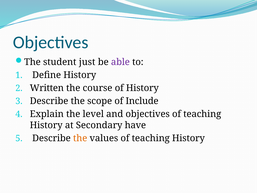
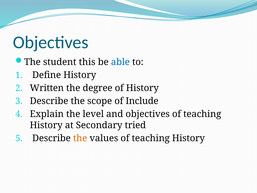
just: just -> this
able colour: purple -> blue
course: course -> degree
have: have -> tried
